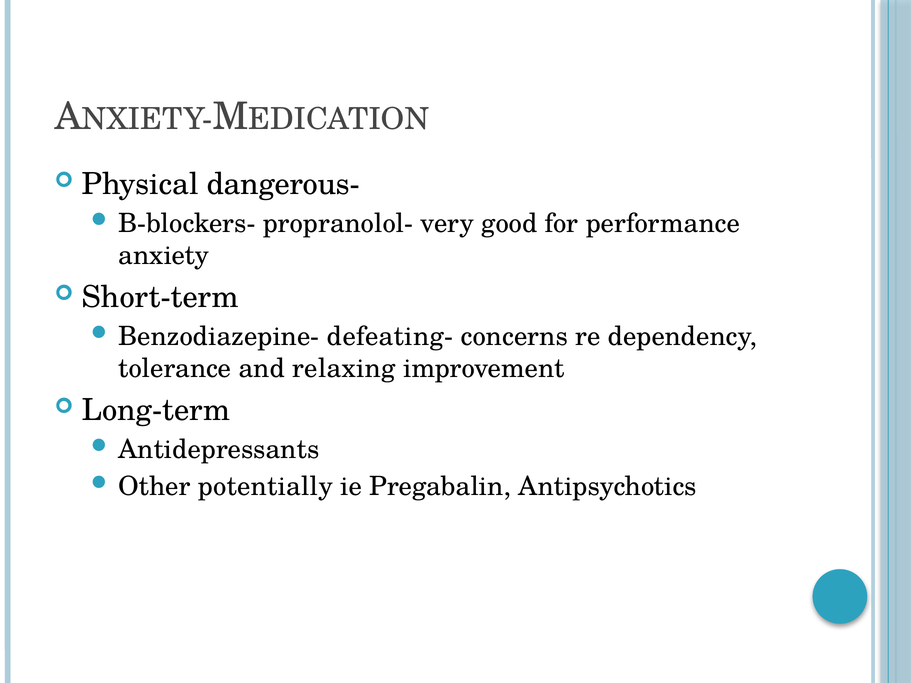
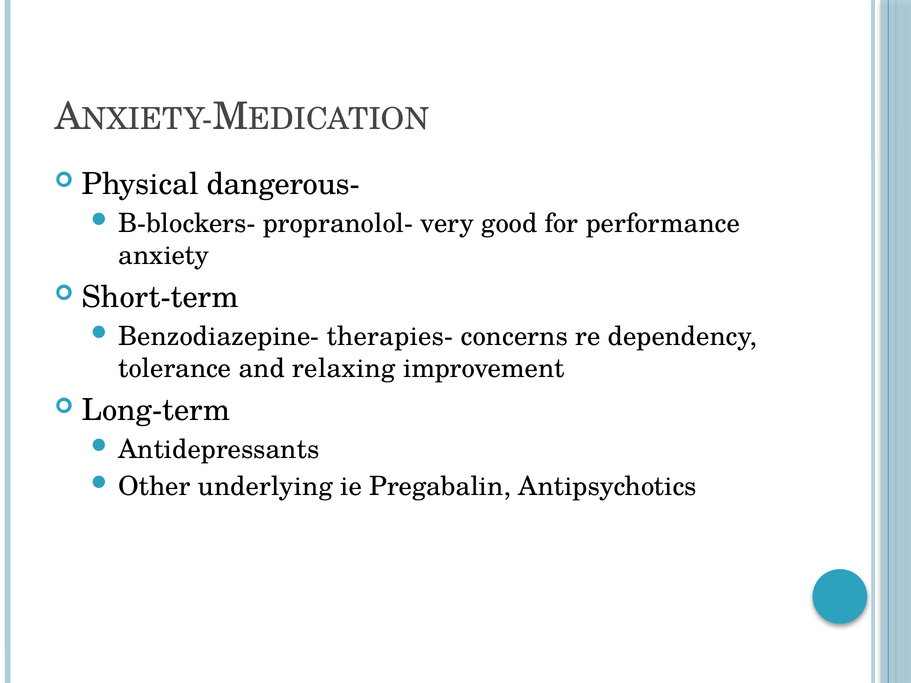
defeating-: defeating- -> therapies-
potentially: potentially -> underlying
